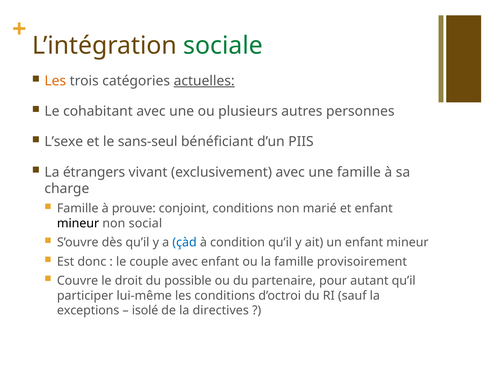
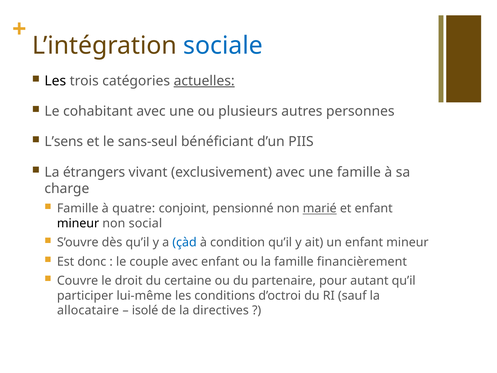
sociale colour: green -> blue
Les at (55, 81) colour: orange -> black
L’sexe: L’sexe -> L’sens
prouve: prouve -> quatre
conjoint conditions: conditions -> pensionné
marié underline: none -> present
provisoirement: provisoirement -> financièrement
possible: possible -> certaine
exceptions: exceptions -> allocataire
